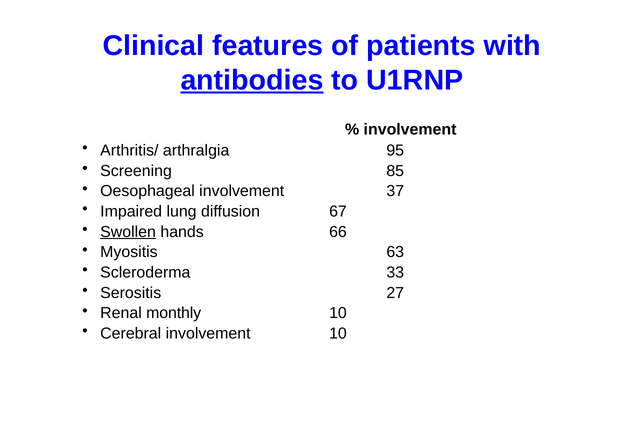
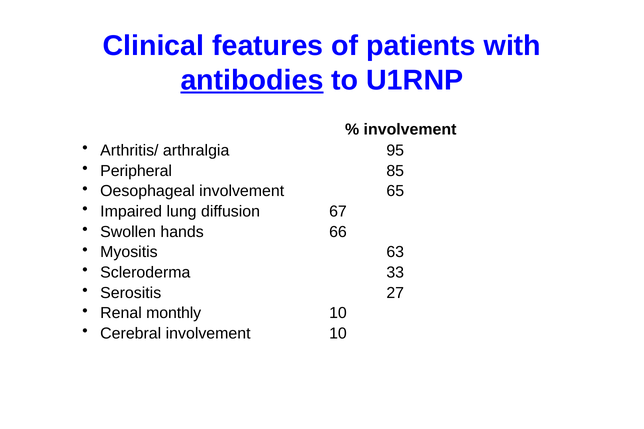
Screening: Screening -> Peripheral
37: 37 -> 65
Swollen underline: present -> none
